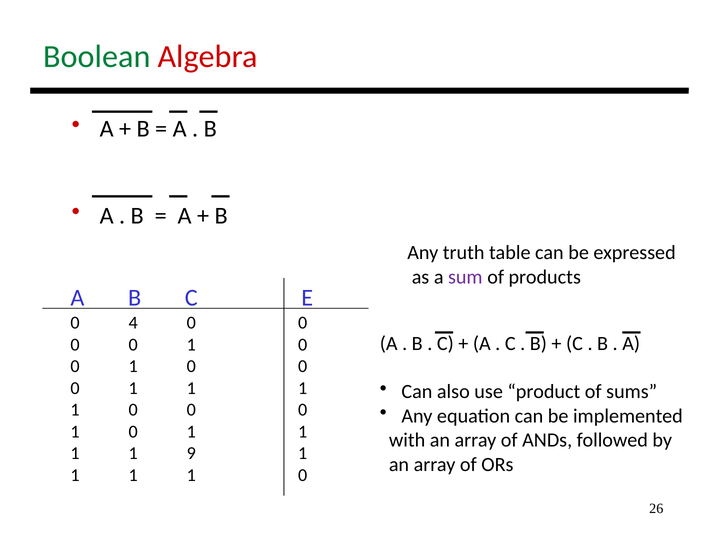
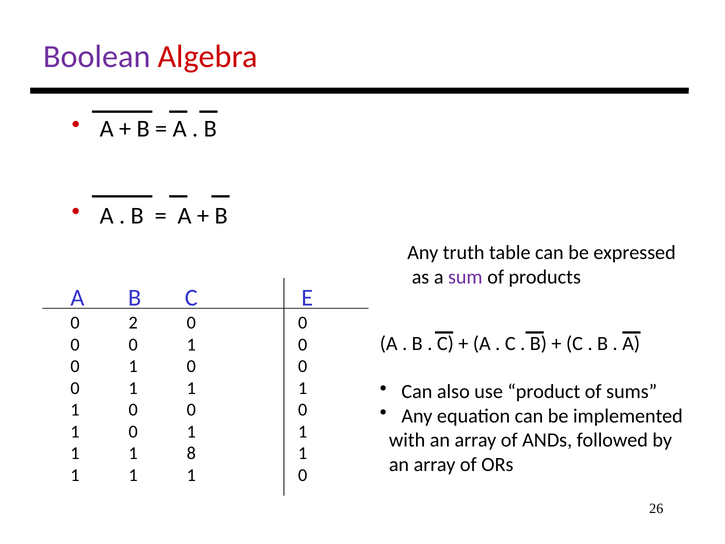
Boolean colour: green -> purple
4: 4 -> 2
9: 9 -> 8
